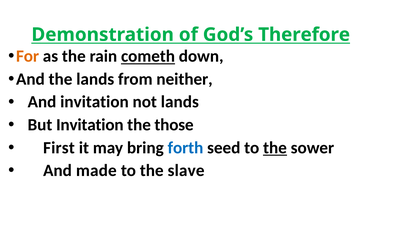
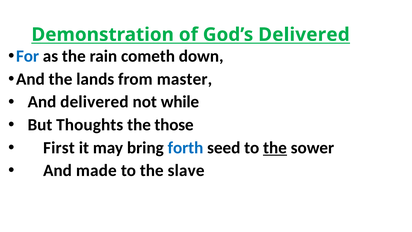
God’s Therefore: Therefore -> Delivered
For colour: orange -> blue
cometh underline: present -> none
neither: neither -> master
And invitation: invitation -> delivered
not lands: lands -> while
But Invitation: Invitation -> Thoughts
